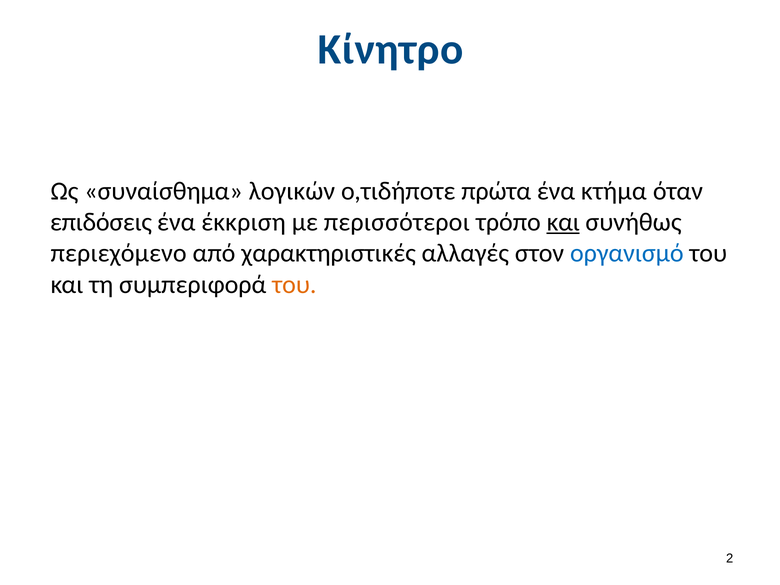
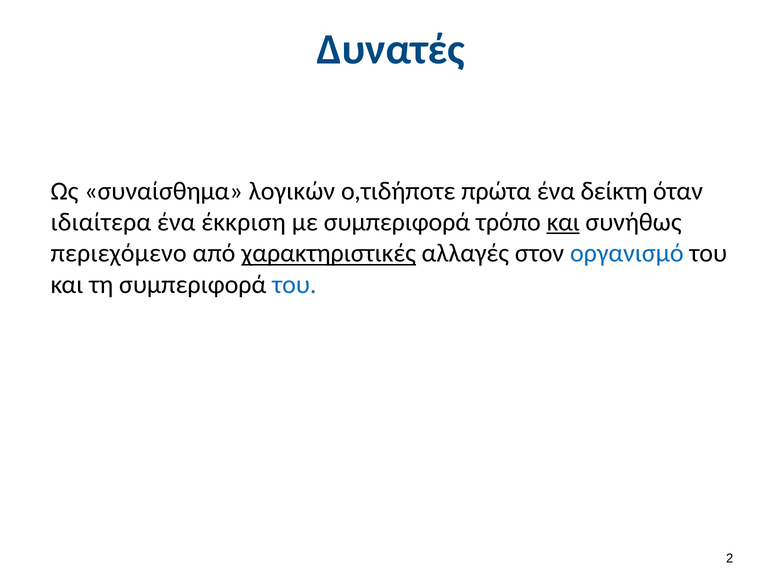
Κίνητρο: Κίνητρο -> Δυνατές
κτήμα: κτήμα -> δείκτη
επιδόσεις: επιδόσεις -> ιδιαίτερα
με περισσότεροι: περισσότεροι -> συμπεριφορά
χαρακτηριστικές underline: none -> present
του at (294, 285) colour: orange -> blue
